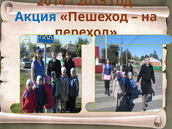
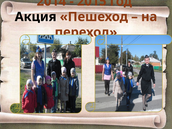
Акция colour: blue -> black
